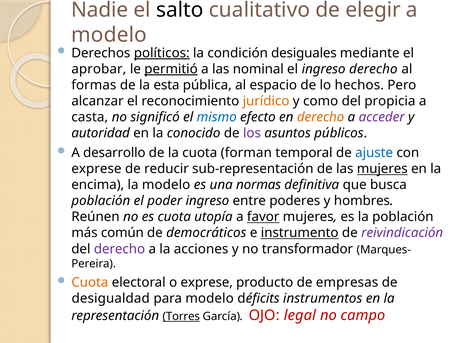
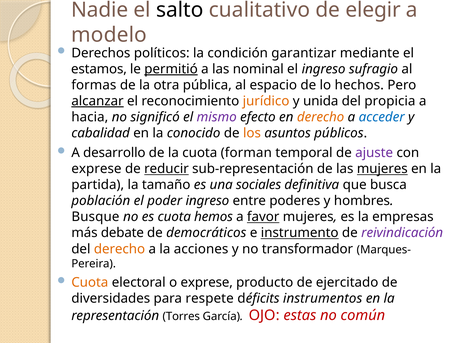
políticos underline: present -> none
desiguales: desiguales -> garantizar
aprobar: aprobar -> estamos
ingreso derecho: derecho -> sufragio
esta: esta -> otra
alcanzar underline: none -> present
como: como -> unida
casta: casta -> hacia
mismo colour: blue -> purple
acceder colour: purple -> blue
autoridad: autoridad -> cabalidad
los colour: purple -> orange
ajuste colour: blue -> purple
reducir underline: none -> present
encima: encima -> partida
la modelo: modelo -> tamaño
normas: normas -> sociales
Reúnen: Reúnen -> Busque
utopía: utopía -> hemos
la población: población -> empresas
común: común -> debate
derecho at (119, 249) colour: purple -> orange
empresas: empresas -> ejercitado
desigualdad: desigualdad -> diversidades
para modelo: modelo -> respete
Torres underline: present -> none
legal: legal -> estas
campo: campo -> común
